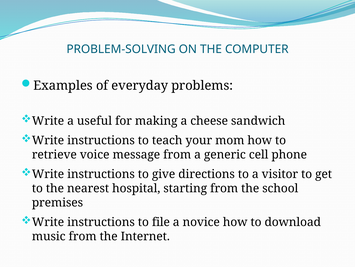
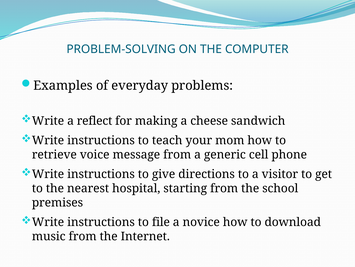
useful: useful -> reflect
